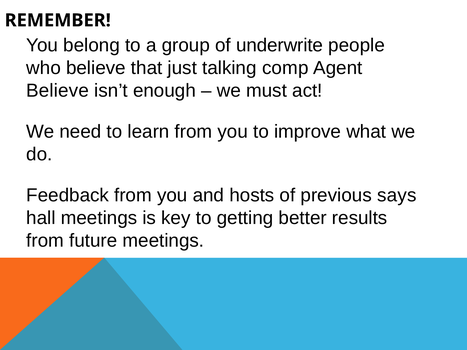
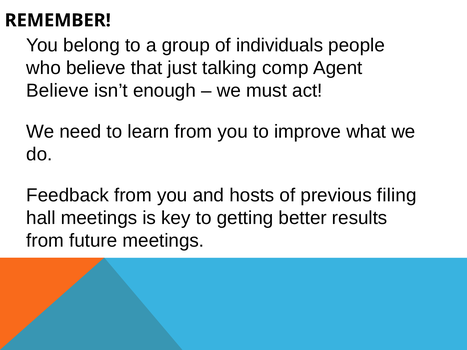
underwrite: underwrite -> individuals
says: says -> filing
